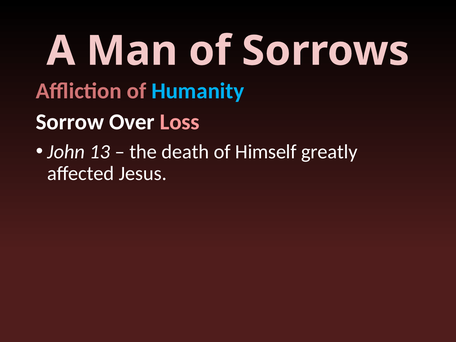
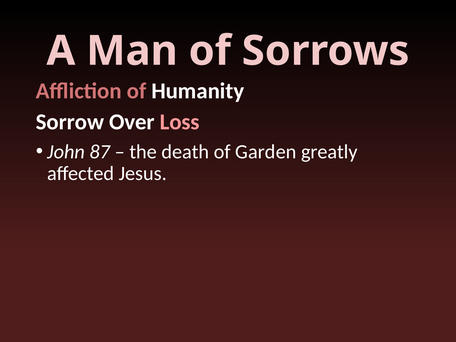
Humanity colour: light blue -> white
13: 13 -> 87
Himself: Himself -> Garden
